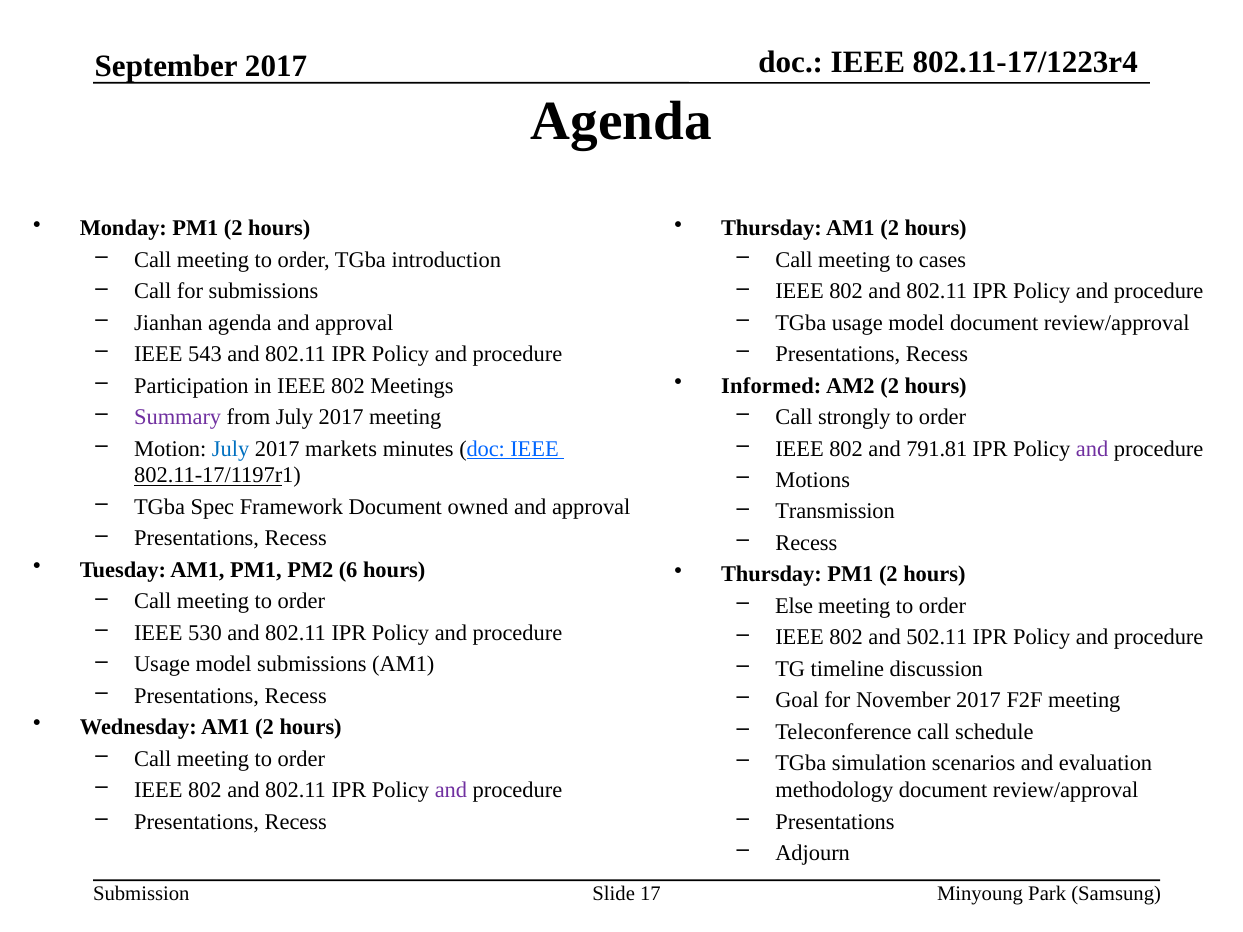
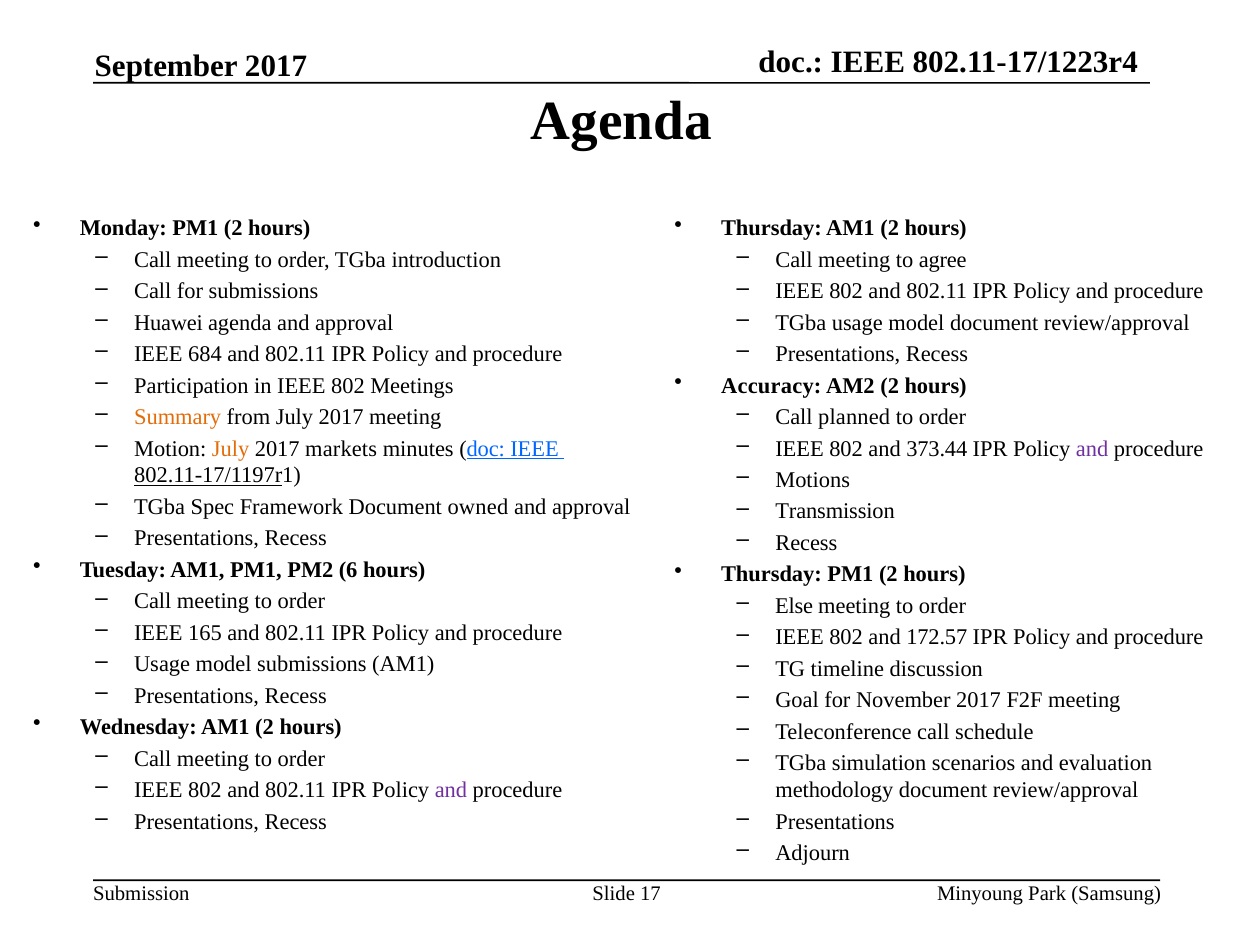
cases: cases -> agree
Jianhan: Jianhan -> Huawei
543: 543 -> 684
Informed: Informed -> Accuracy
Summary colour: purple -> orange
strongly: strongly -> planned
July at (231, 449) colour: blue -> orange
791.81: 791.81 -> 373.44
530: 530 -> 165
502.11: 502.11 -> 172.57
